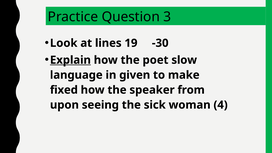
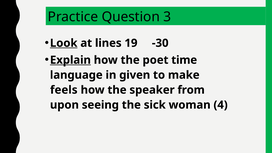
Look underline: none -> present
slow: slow -> time
fixed: fixed -> feels
